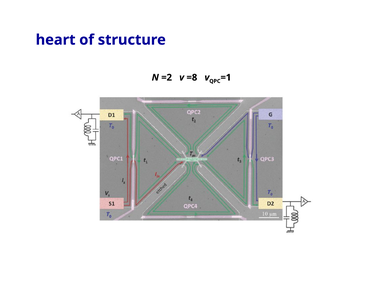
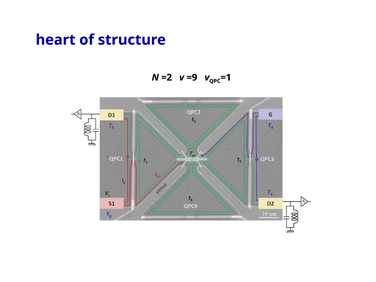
=8: =8 -> =9
